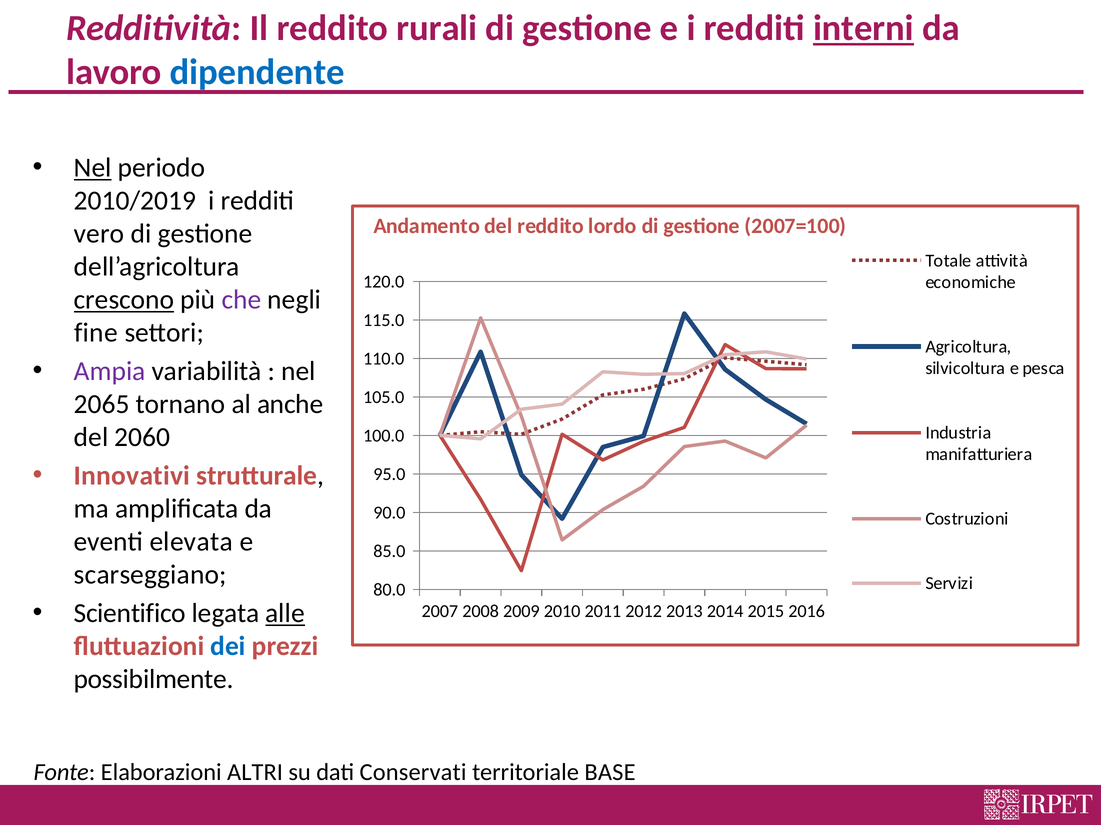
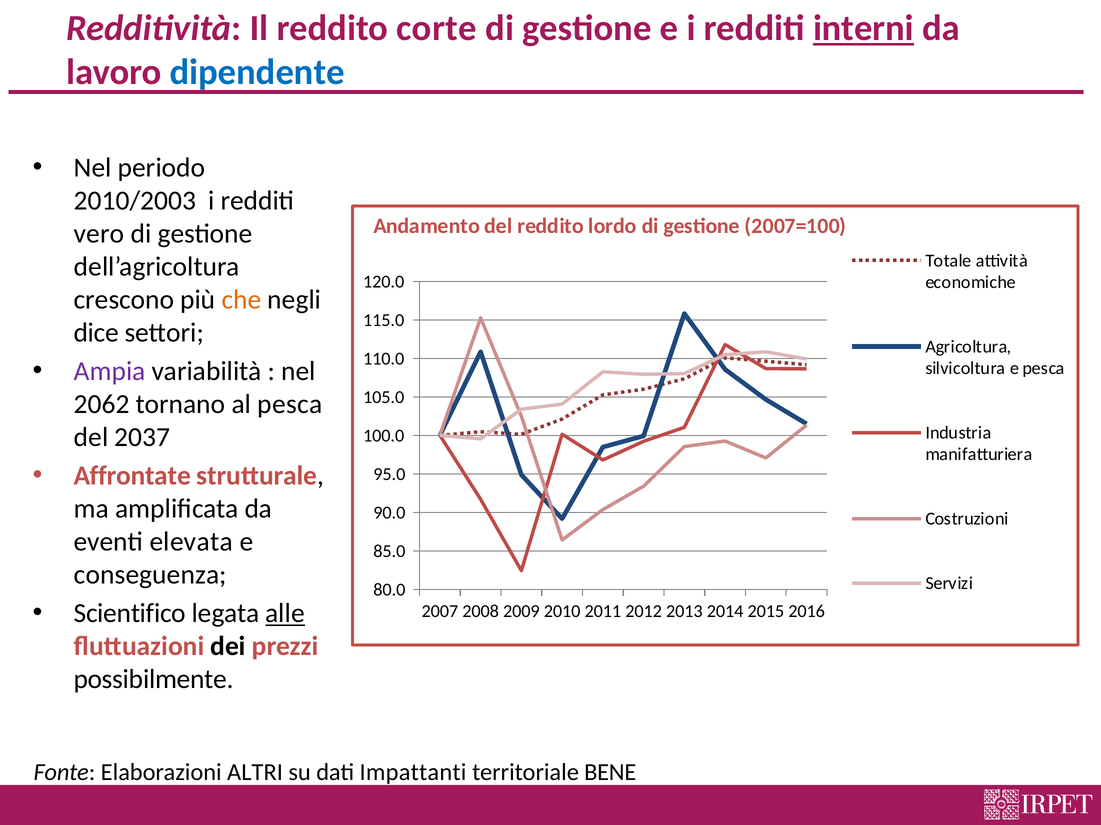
rurali: rurali -> corte
Nel at (93, 168) underline: present -> none
2010/2019: 2010/2019 -> 2010/2003
crescono underline: present -> none
che colour: purple -> orange
fine: fine -> dice
2065: 2065 -> 2062
al anche: anche -> pesca
2060: 2060 -> 2037
Innovativi: Innovativi -> Affrontate
scarseggiano: scarseggiano -> conseguenza
dei colour: blue -> black
Conservati: Conservati -> Impattanti
BASE: BASE -> BENE
